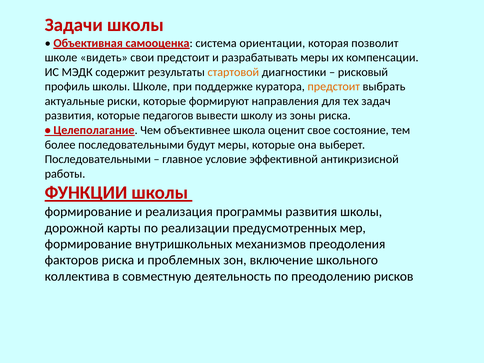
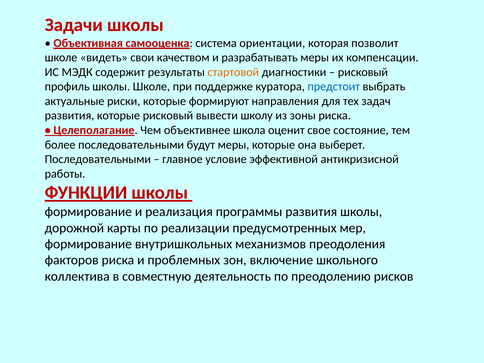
свои предстоит: предстоит -> качеством
предстоит at (334, 87) colour: orange -> blue
которые педагогов: педагогов -> рисковый
